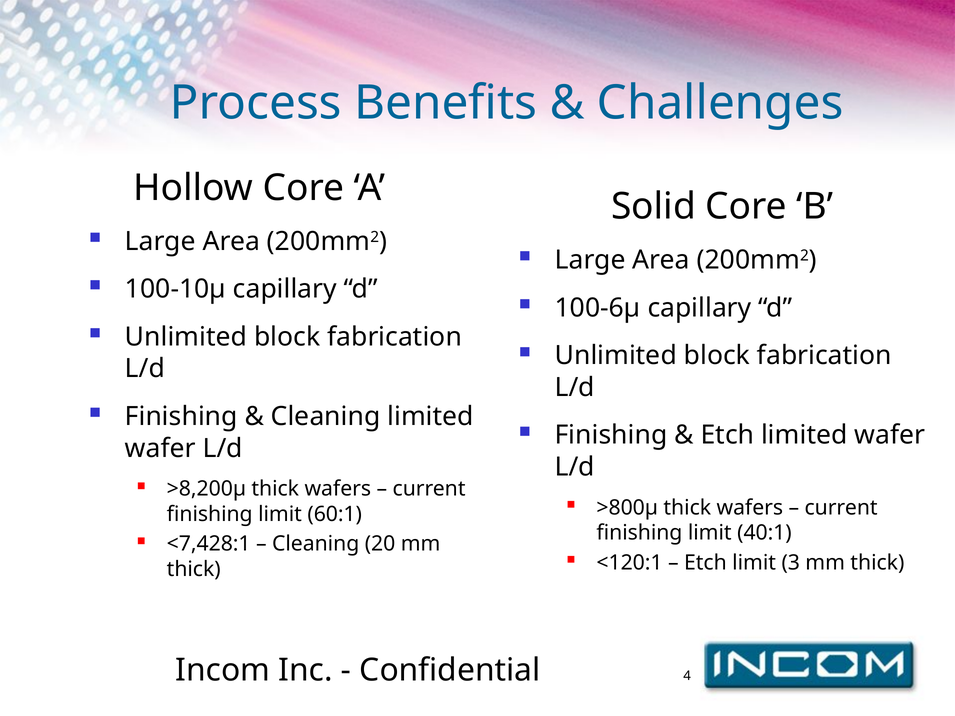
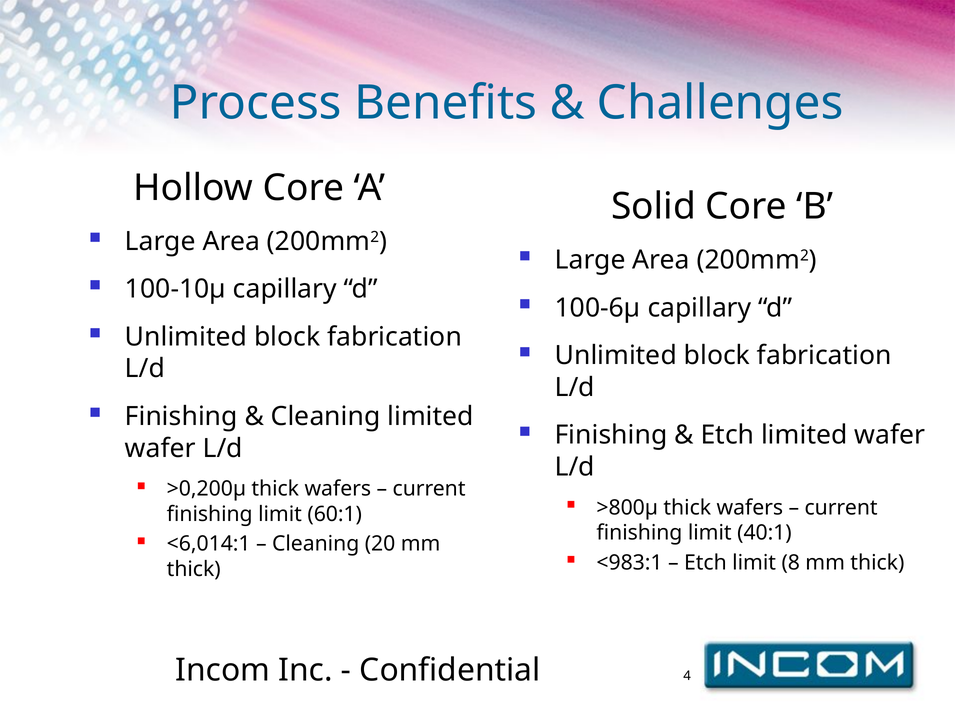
>8,200µ: >8,200µ -> >0,200µ
<7,428:1: <7,428:1 -> <6,014:1
<120:1: <120:1 -> <983:1
3: 3 -> 8
